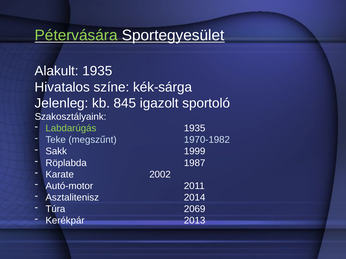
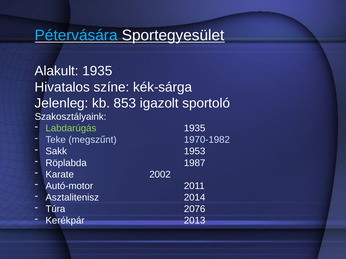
Pétervására colour: light green -> light blue
845: 845 -> 853
1999: 1999 -> 1953
2069: 2069 -> 2076
